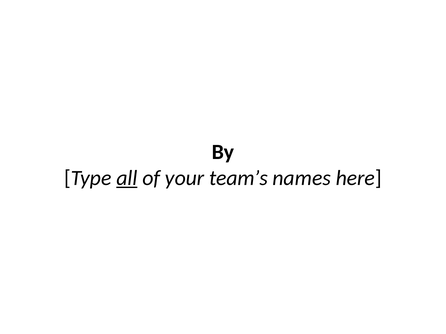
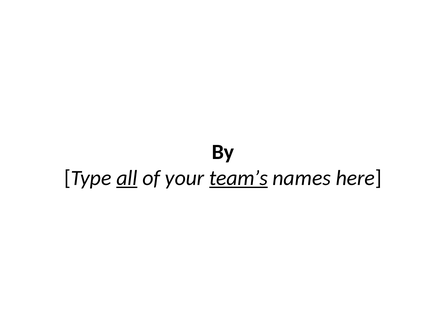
team’s underline: none -> present
